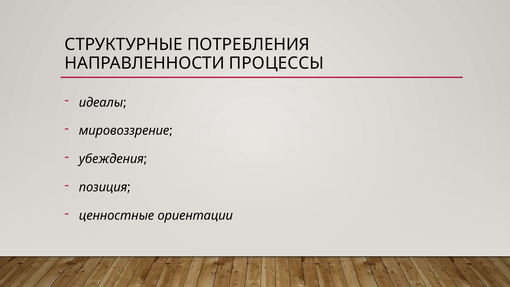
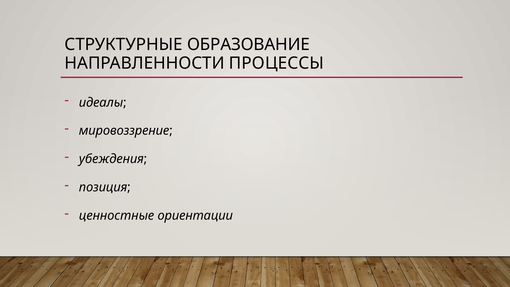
ПОТРЕБЛЕНИЯ: ПОТРЕБЛЕНИЯ -> ОБРАЗОВАНИЕ
